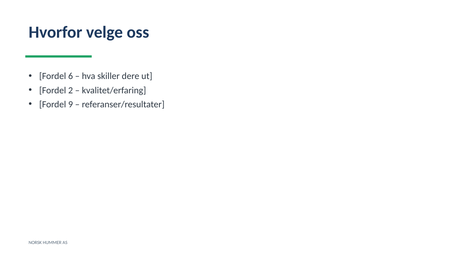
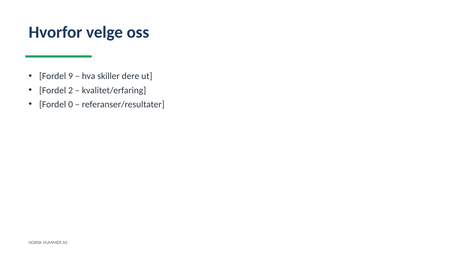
6: 6 -> 9
9: 9 -> 0
